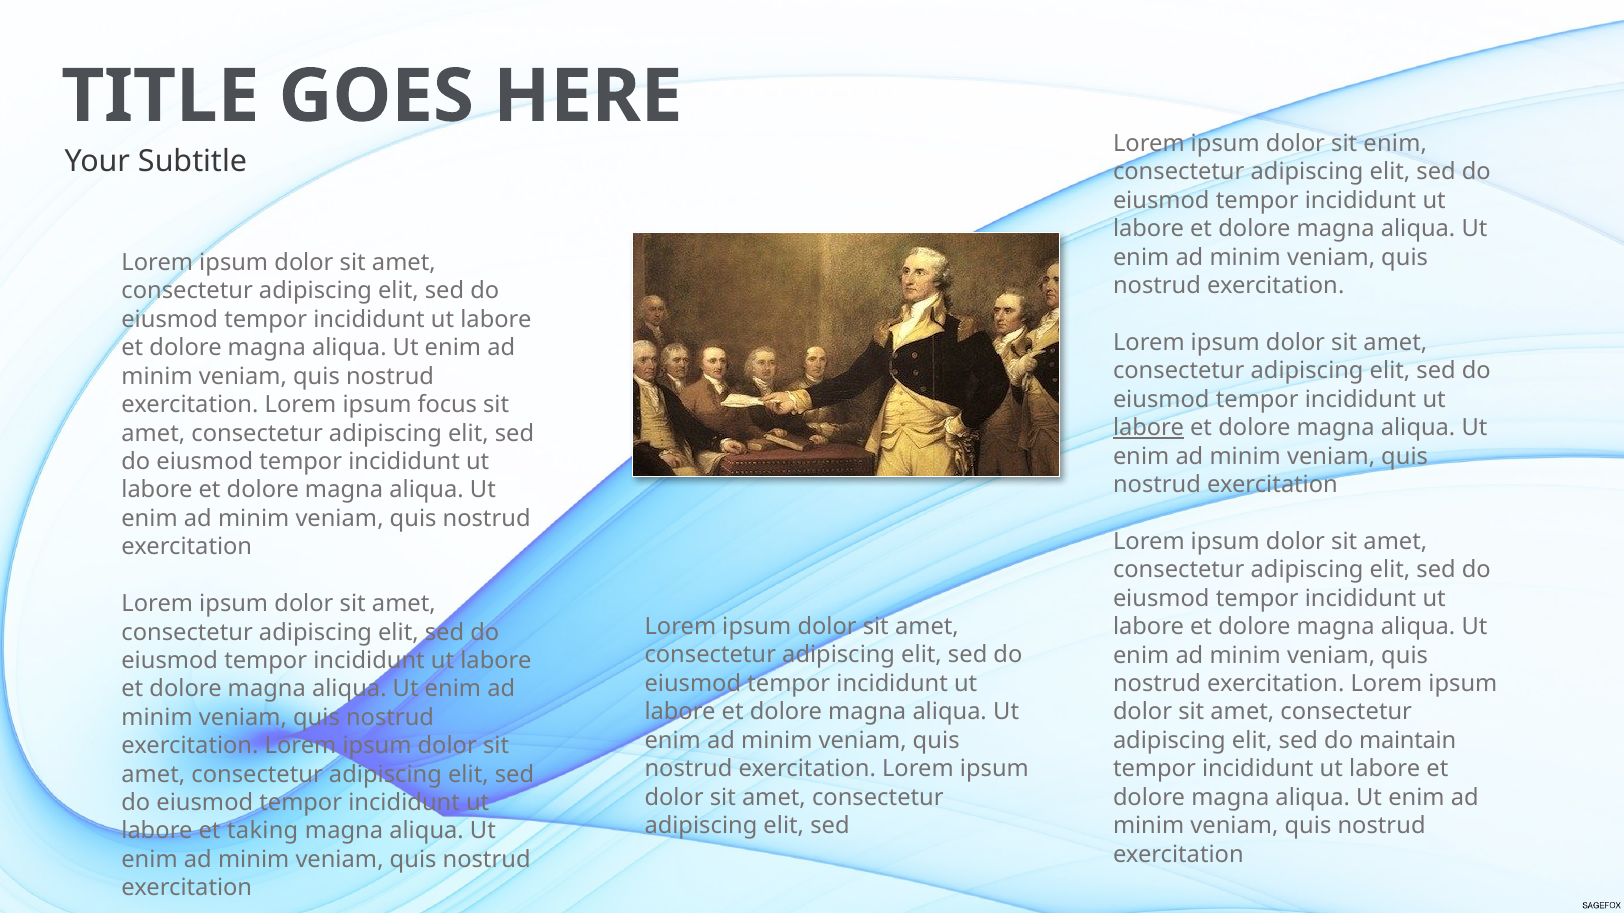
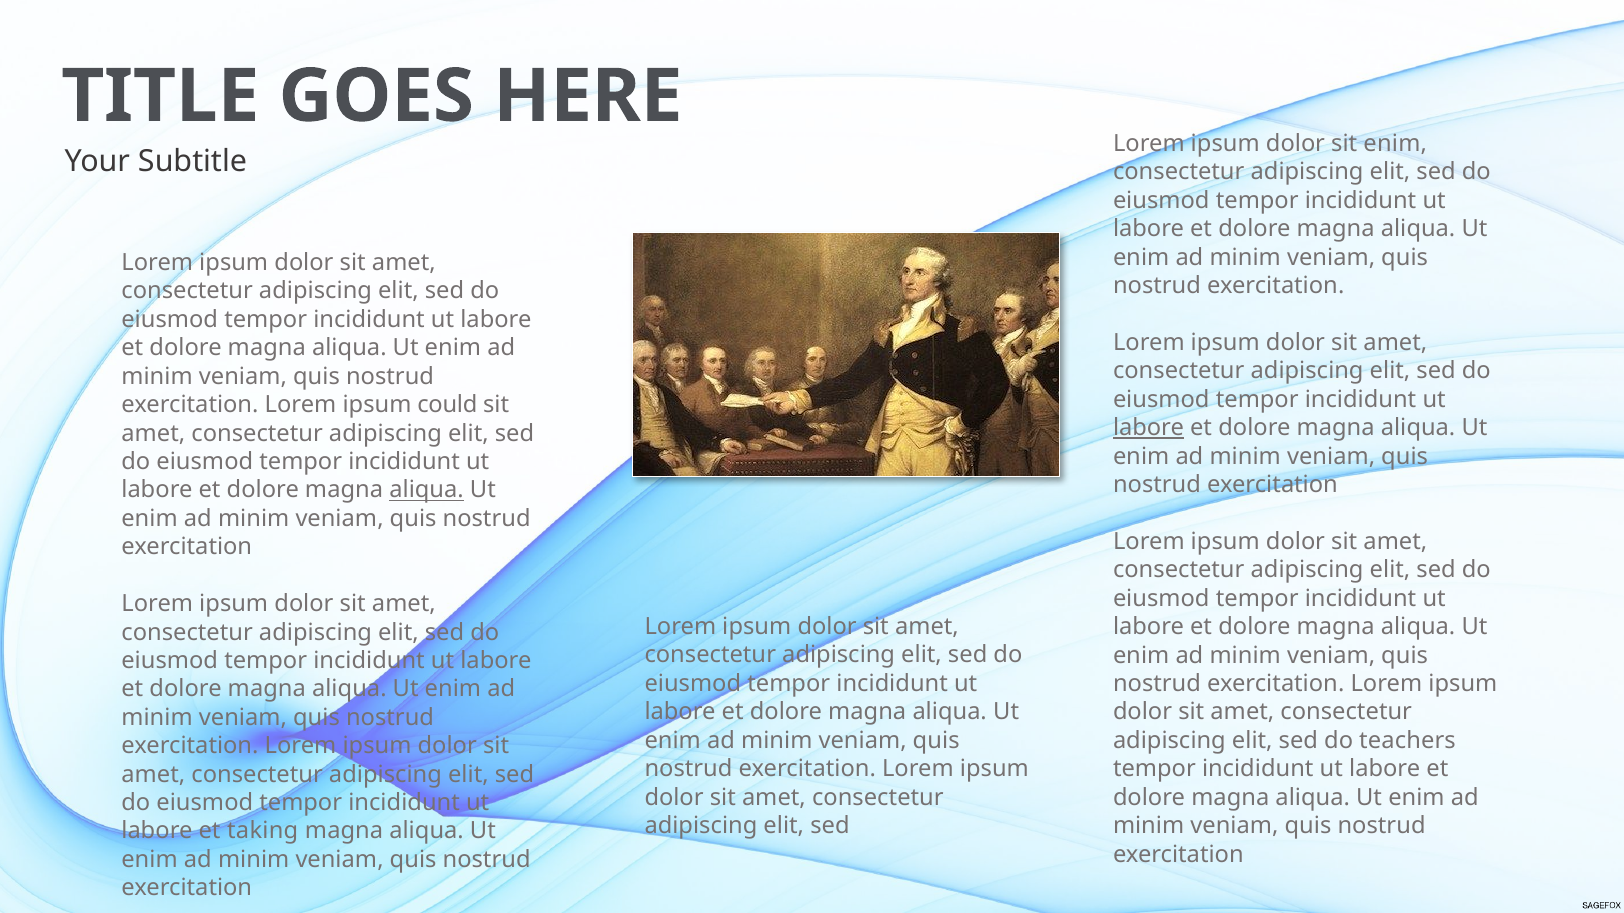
focus: focus -> could
aliqua at (427, 490) underline: none -> present
maintain: maintain -> teachers
